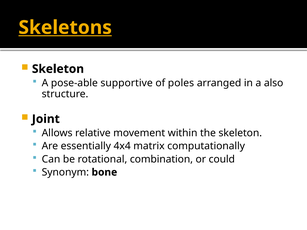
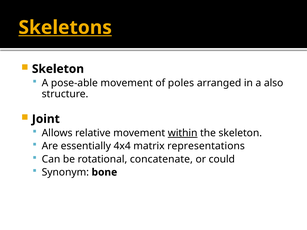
pose-able supportive: supportive -> movement
within underline: none -> present
computationally: computationally -> representations
combination: combination -> concatenate
